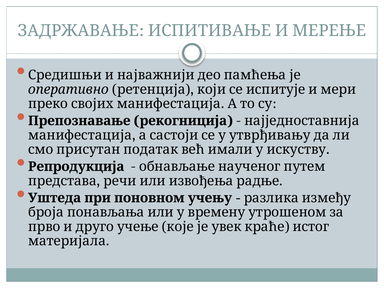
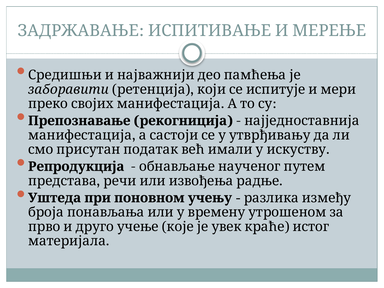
оперативно: оперативно -> заборавити
